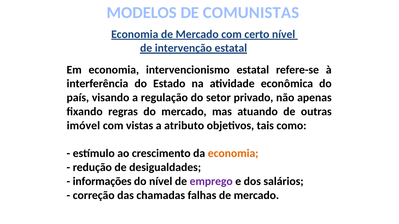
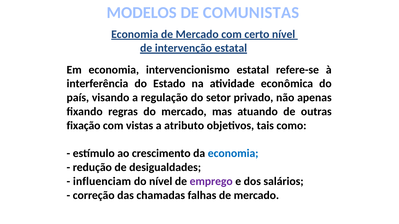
imóvel: imóvel -> fixação
economia at (233, 154) colour: orange -> blue
informações: informações -> influenciam
